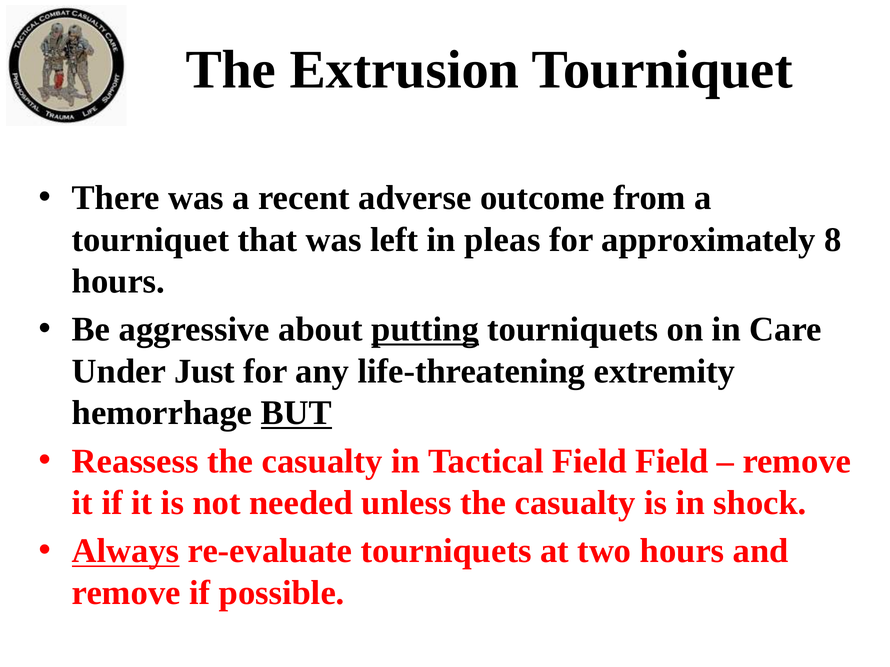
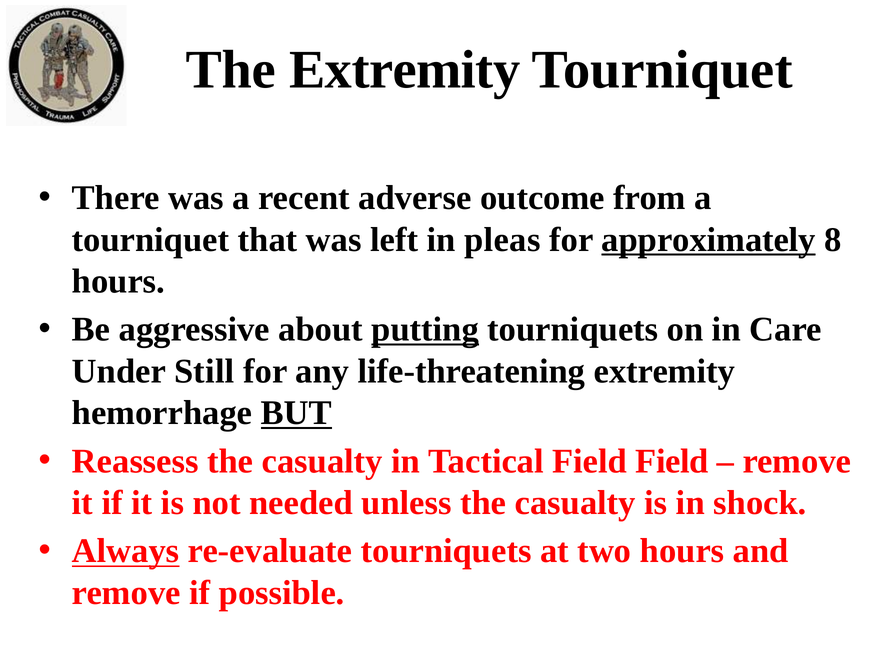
The Extrusion: Extrusion -> Extremity
approximately underline: none -> present
Just: Just -> Still
